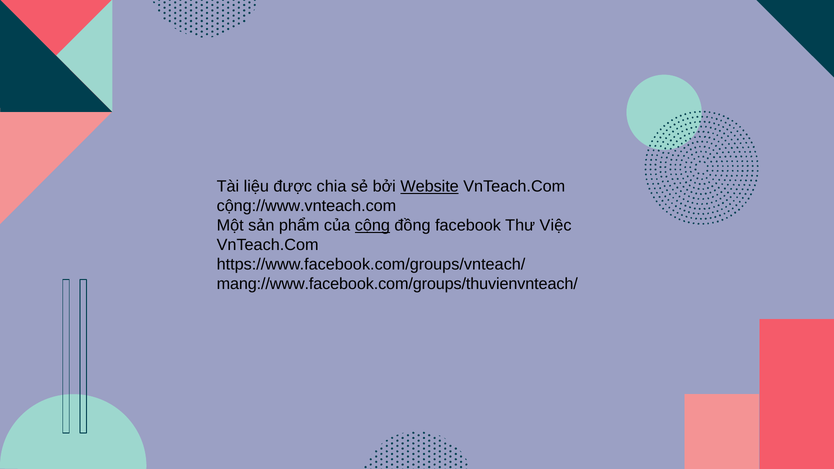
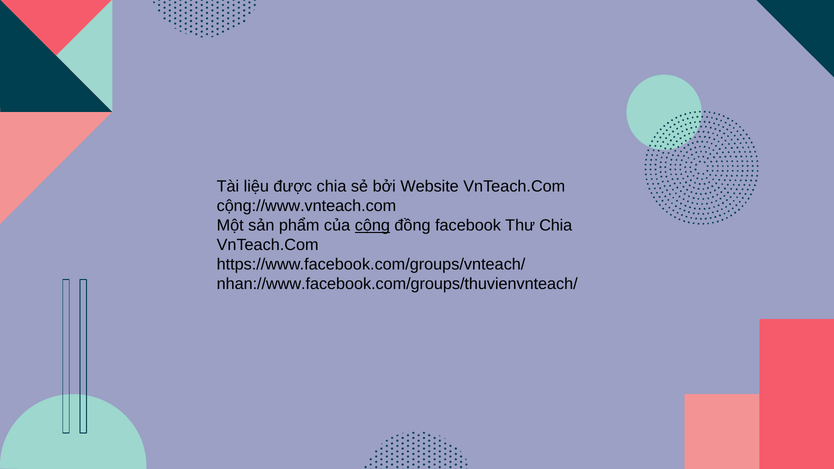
Website underline: present -> none
Thư Việc: Việc -> Chia
mang://www.facebook.com/groups/thuvienvnteach/: mang://www.facebook.com/groups/thuvienvnteach/ -> nhan://www.facebook.com/groups/thuvienvnteach/
